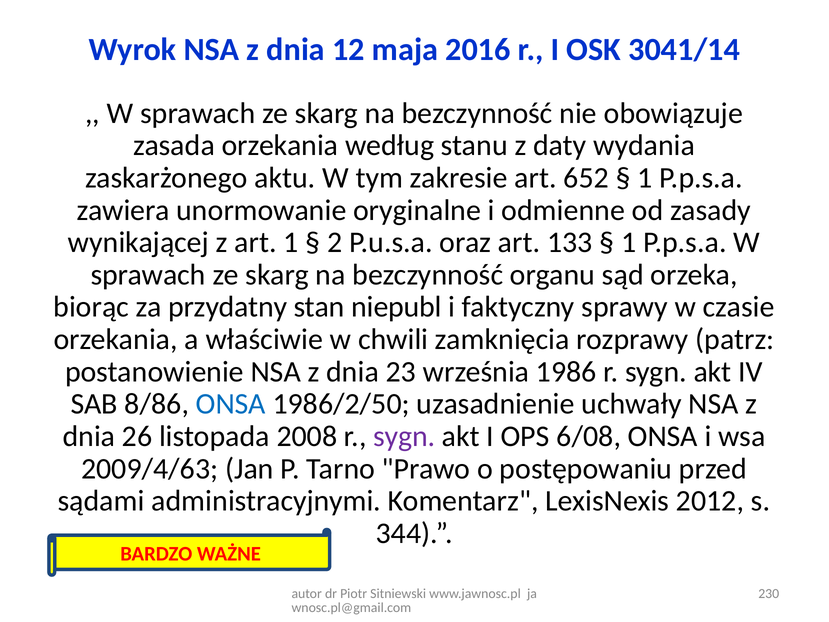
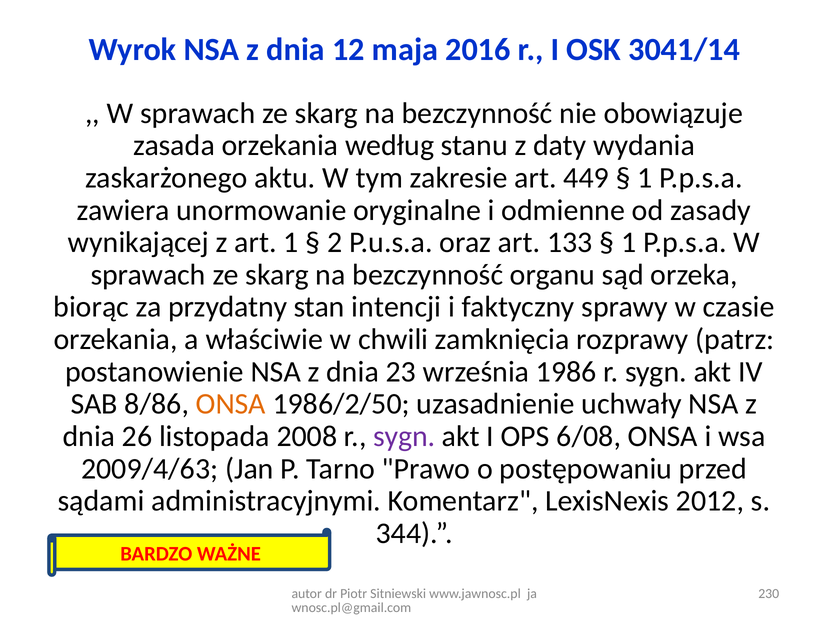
652: 652 -> 449
niepubl: niepubl -> intencji
ONSA at (231, 404) colour: blue -> orange
